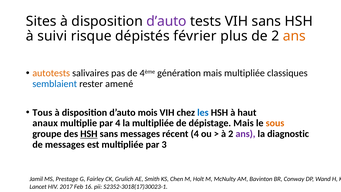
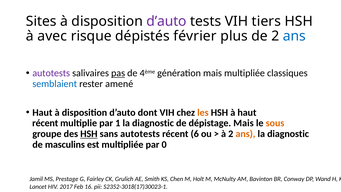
VIH sans: sans -> tiers
suivi: suivi -> avec
ans at (294, 36) colour: orange -> blue
autotests at (51, 73) colour: orange -> purple
pas underline: none -> present
Tous at (42, 112): Tous -> Haut
mois: mois -> dont
les colour: blue -> orange
anaux at (45, 123): anaux -> récent
par 4: 4 -> 1
multipliée at (153, 123): multipliée -> diagnostic
sans messages: messages -> autotests
récent 4: 4 -> 6
ans at (245, 134) colour: purple -> orange
de messages: messages -> masculins
3: 3 -> 0
